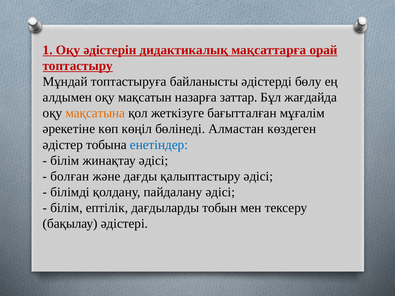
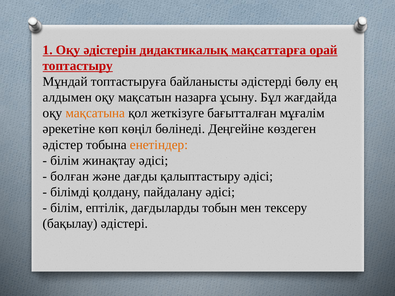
заттар: заттар -> ұсыну
Алмастан: Алмастан -> Деңгейіне
енетіндер colour: blue -> orange
